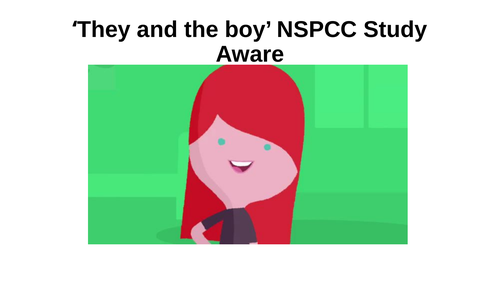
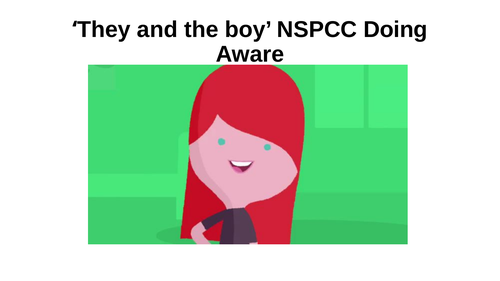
Study: Study -> Doing
